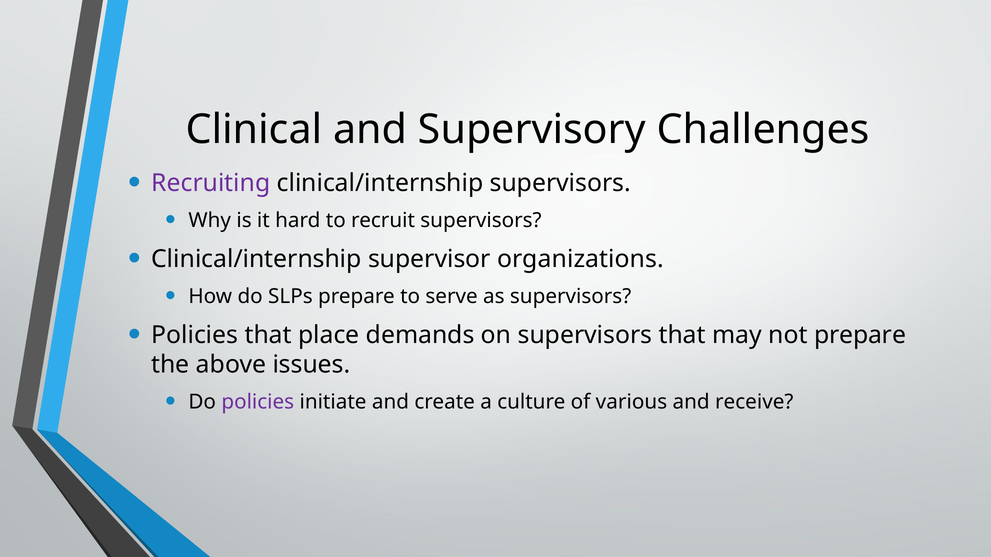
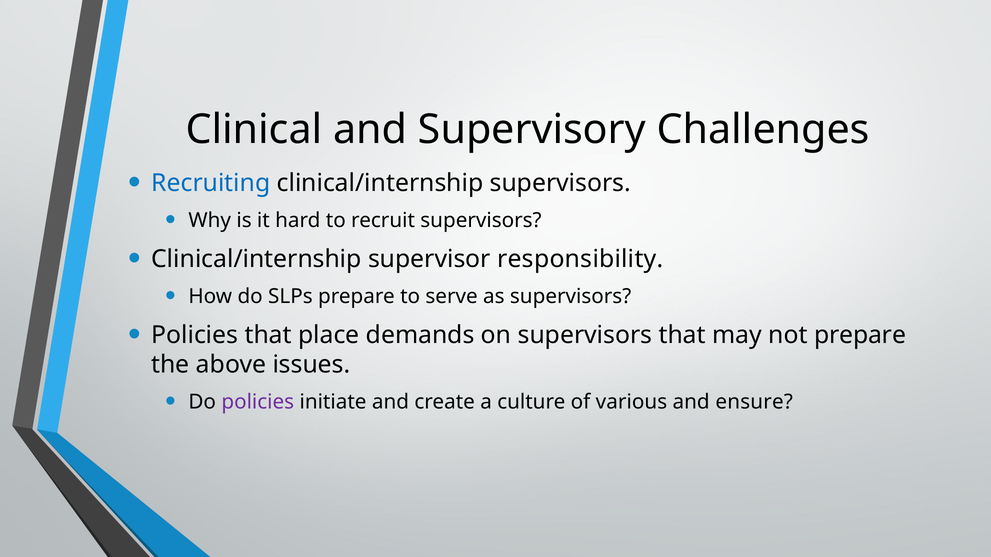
Recruiting colour: purple -> blue
organizations: organizations -> responsibility
receive: receive -> ensure
